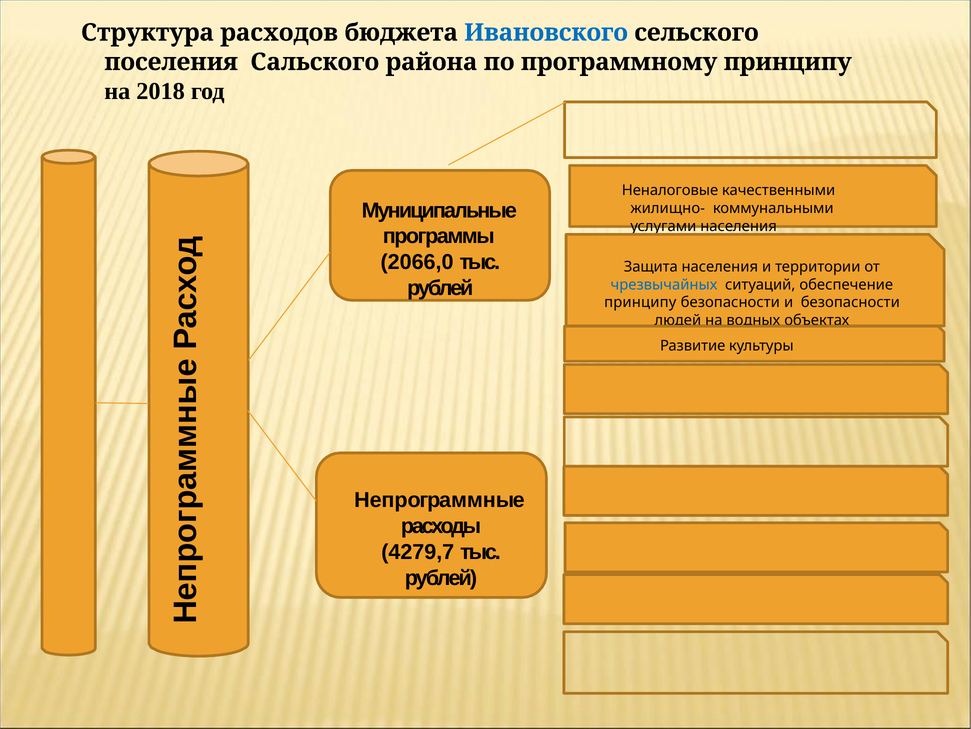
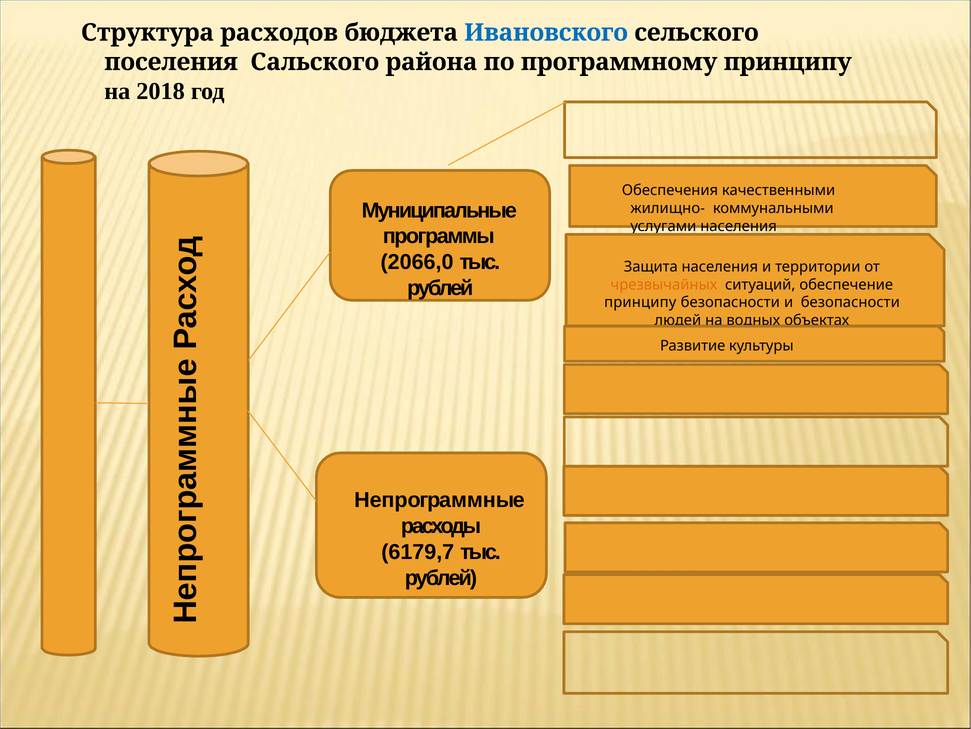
Неналоговые: Неналоговые -> Обеспечения
чрезвычайных colour: blue -> orange
4279,7: 4279,7 -> 6179,7
